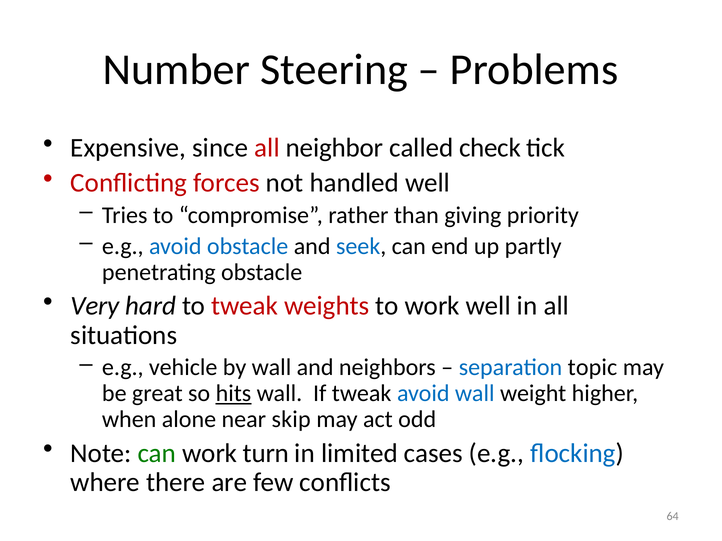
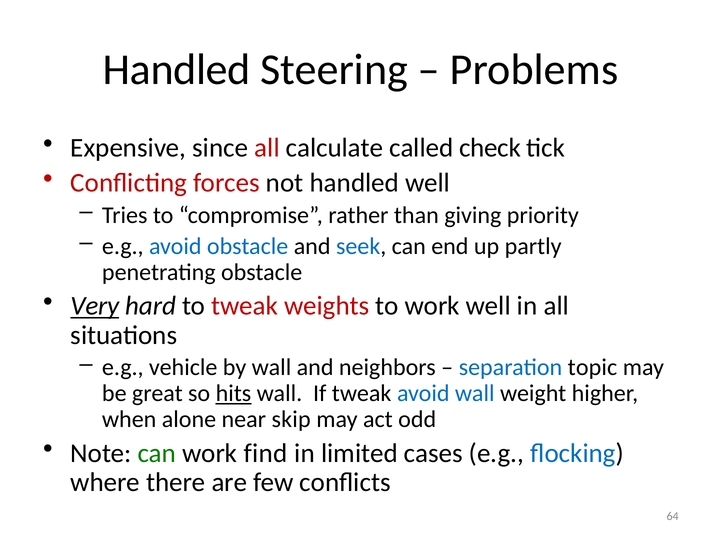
Number at (176, 70): Number -> Handled
neighbor: neighbor -> calculate
Very underline: none -> present
turn: turn -> find
